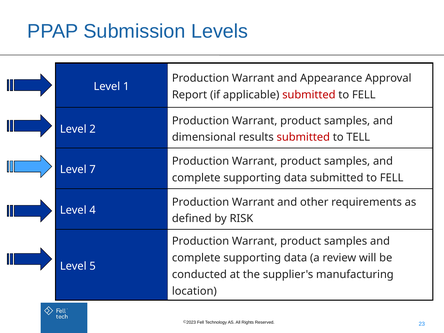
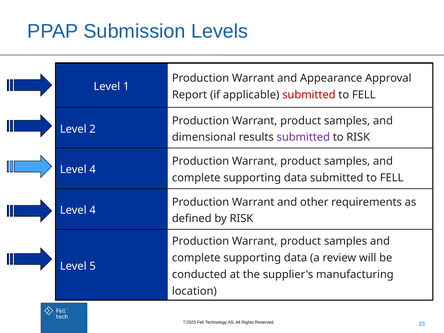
submitted at (303, 137) colour: red -> purple
to TELL: TELL -> RISK
7 at (93, 170): 7 -> 4
